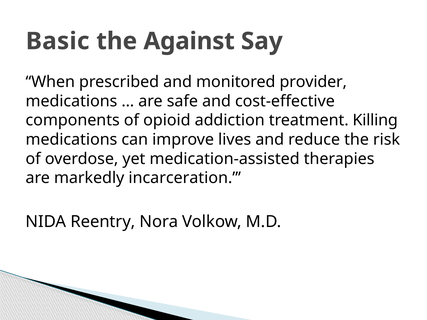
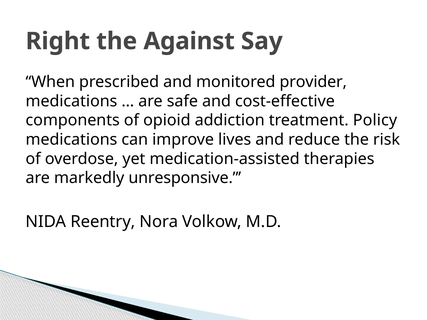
Basic: Basic -> Right
Killing: Killing -> Policy
incarceration: incarceration -> unresponsive
